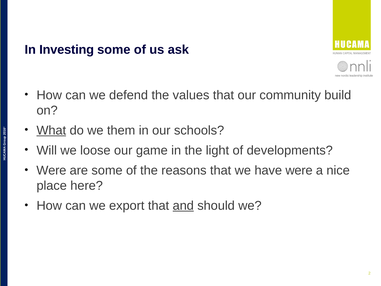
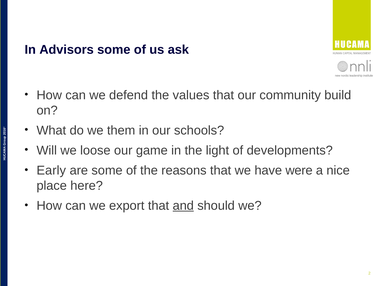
Investing: Investing -> Advisors
What underline: present -> none
Were at (51, 170): Were -> Early
